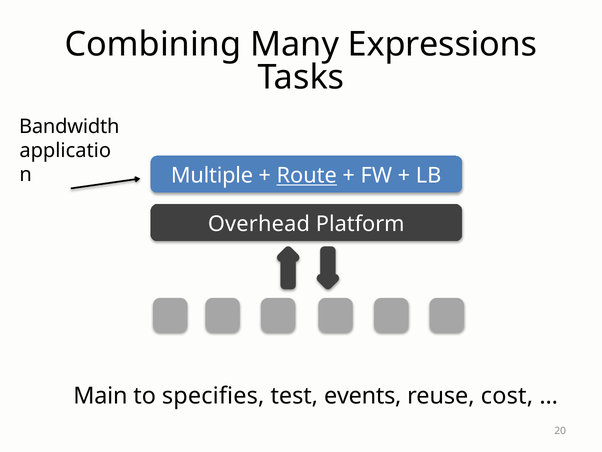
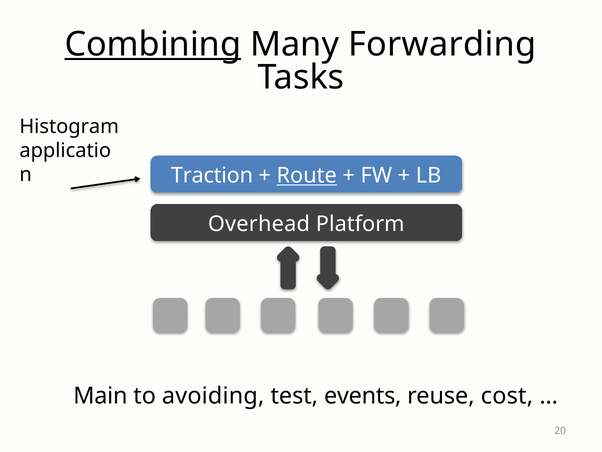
Combining underline: none -> present
Expressions: Expressions -> Forwarding
Bandwidth: Bandwidth -> Histogram
Multiple: Multiple -> Traction
specifies: specifies -> avoiding
